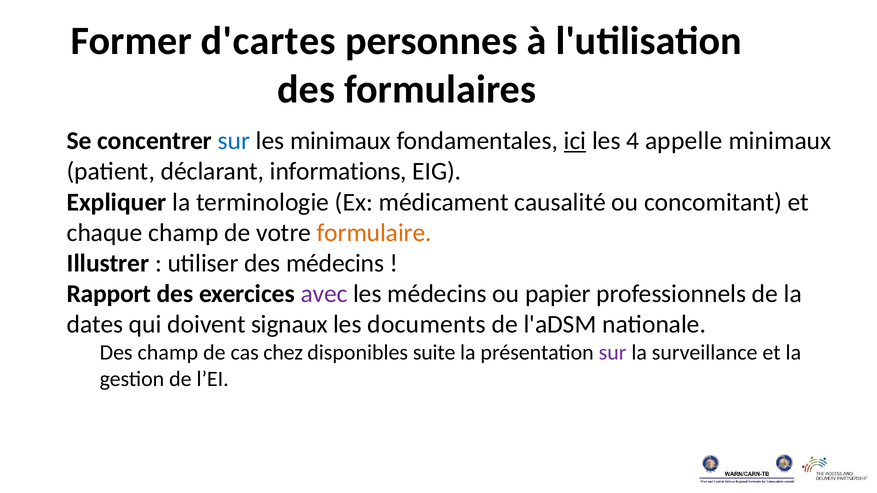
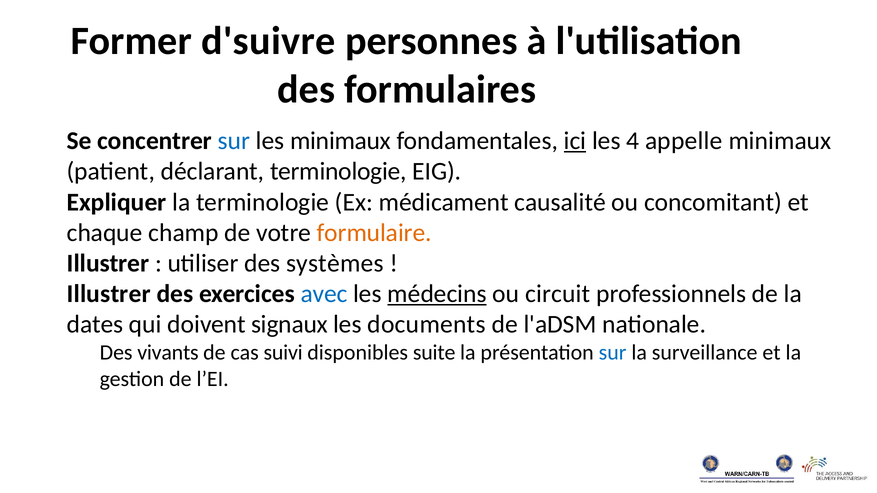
d'cartes: d'cartes -> d'suivre
déclarant informations: informations -> terminologie
des médecins: médecins -> systèmes
Rapport at (109, 294): Rapport -> Illustrer
avec colour: purple -> blue
médecins at (437, 294) underline: none -> present
papier: papier -> circuit
Des champ: champ -> vivants
chez: chez -> suivi
sur at (613, 353) colour: purple -> blue
